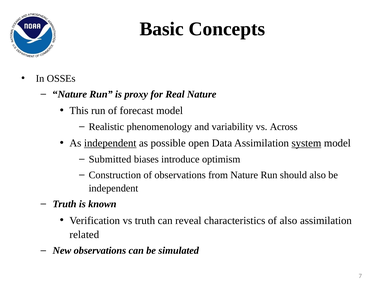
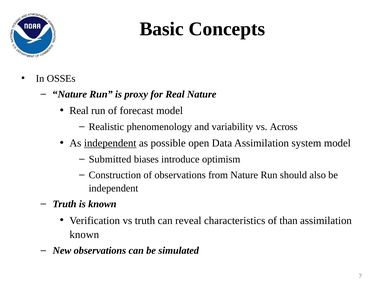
This at (79, 111): This -> Real
system underline: present -> none
of also: also -> than
related at (84, 234): related -> known
